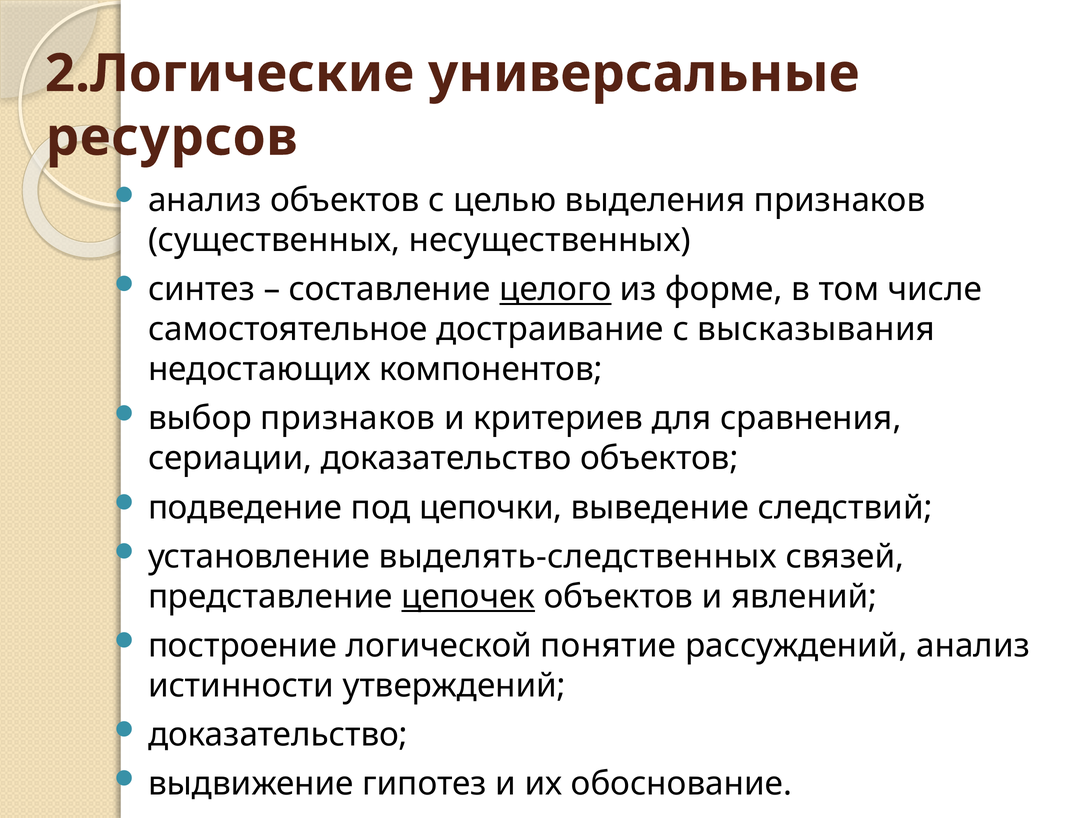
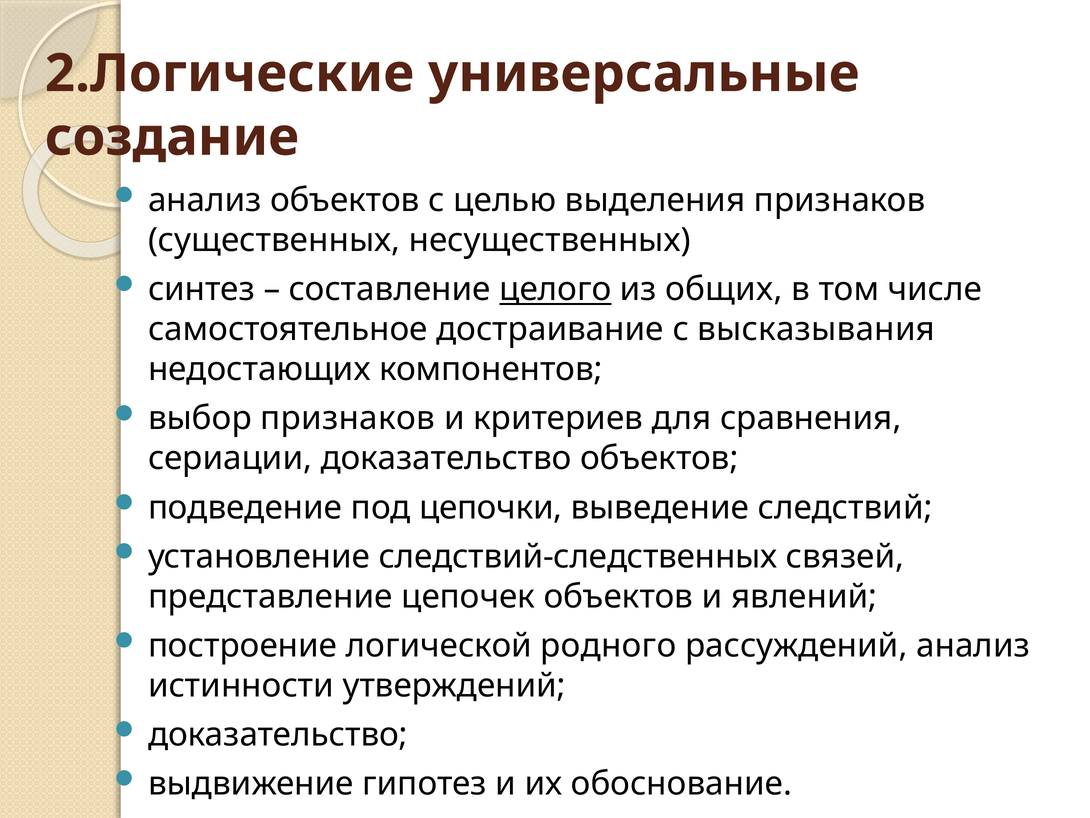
ресурсов: ресурсов -> создание
форме: форме -> общих
выделять-следственных: выделять-следственных -> следствий-следственных
цепочек underline: present -> none
понятие: понятие -> родного
